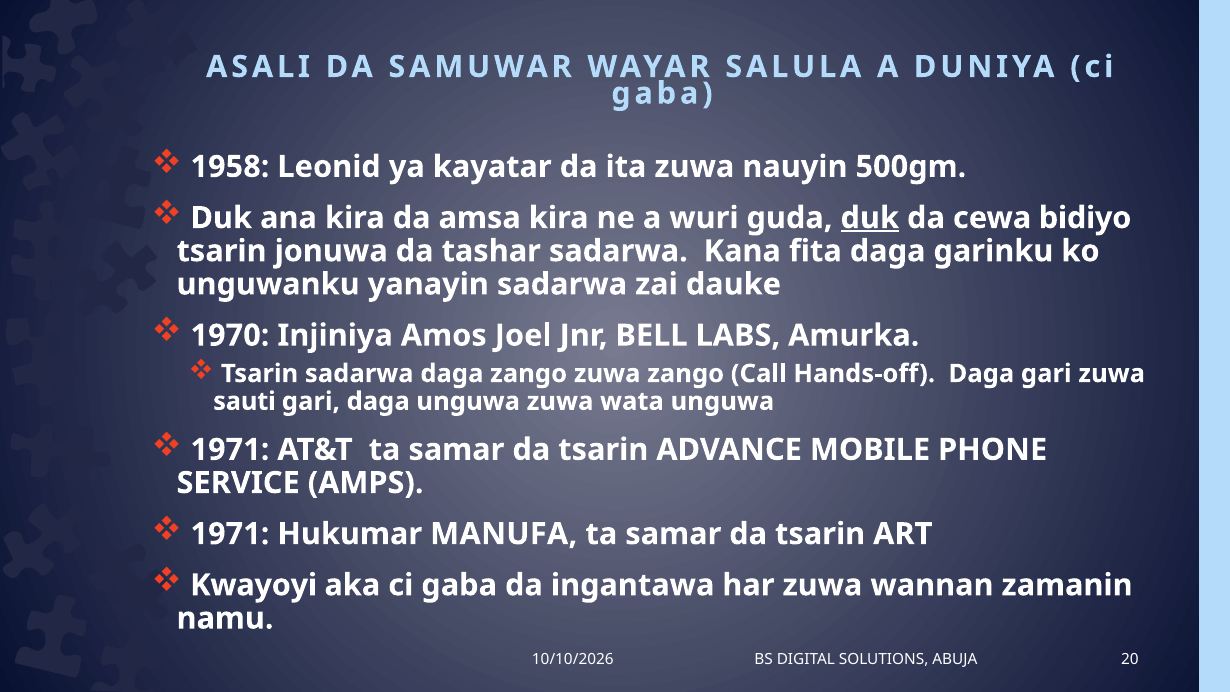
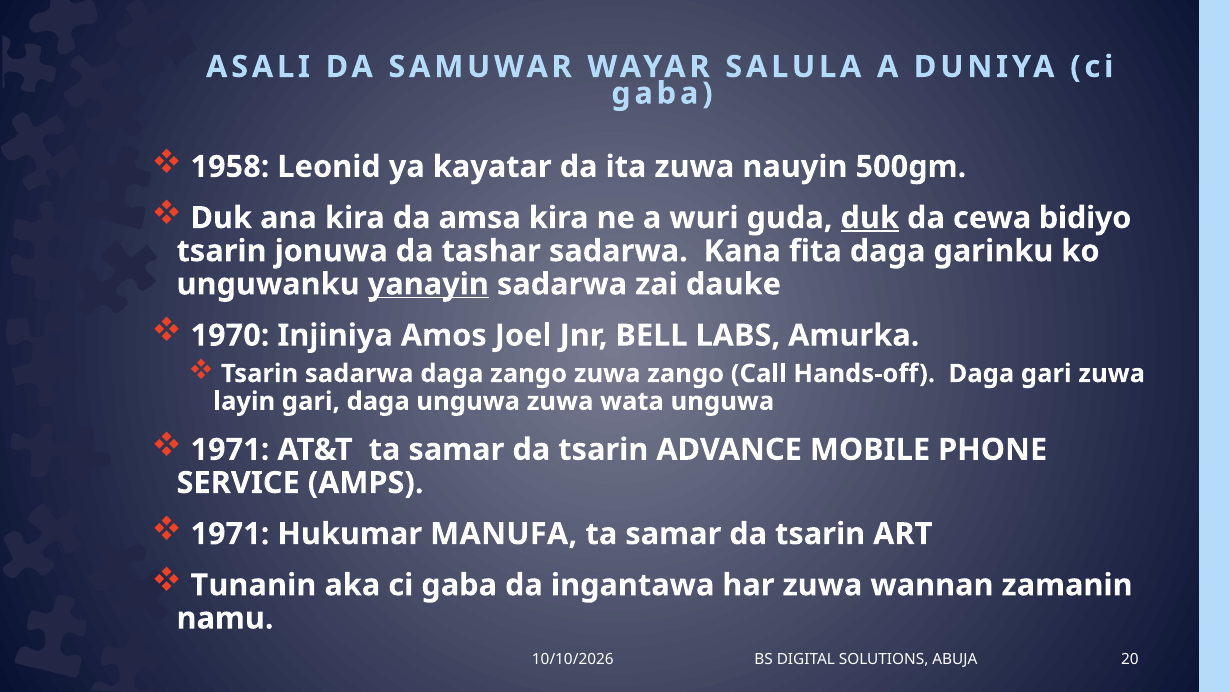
yanayin underline: none -> present
sauti: sauti -> layin
Kwayoyi: Kwayoyi -> Tunanin
